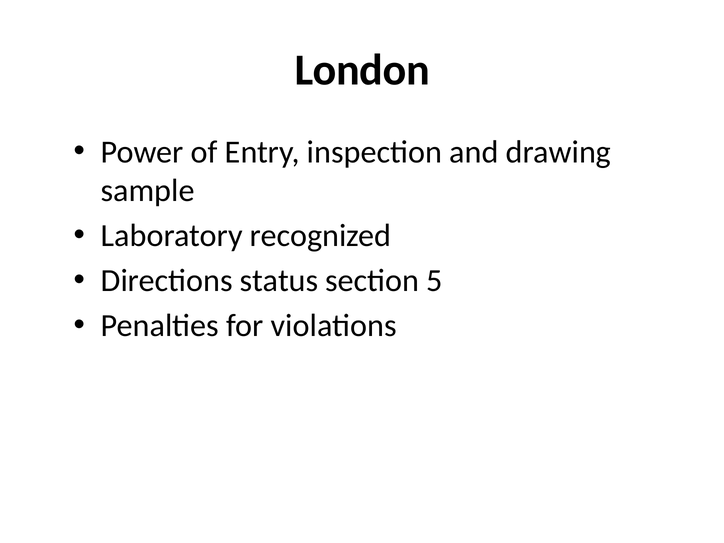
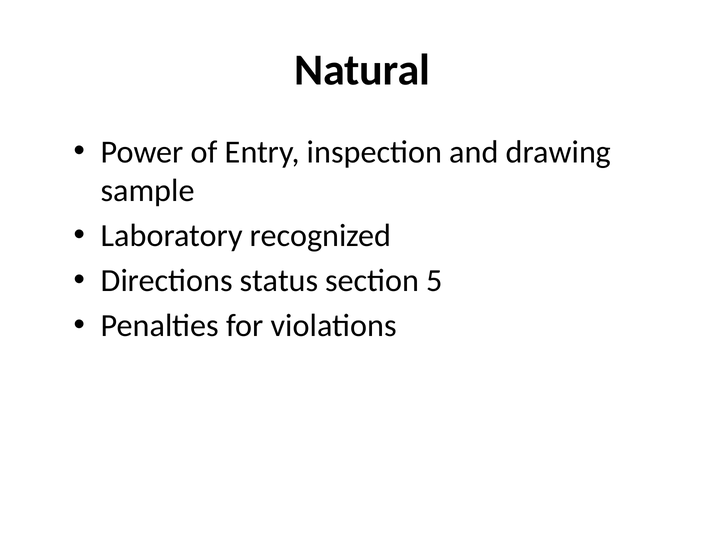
London: London -> Natural
